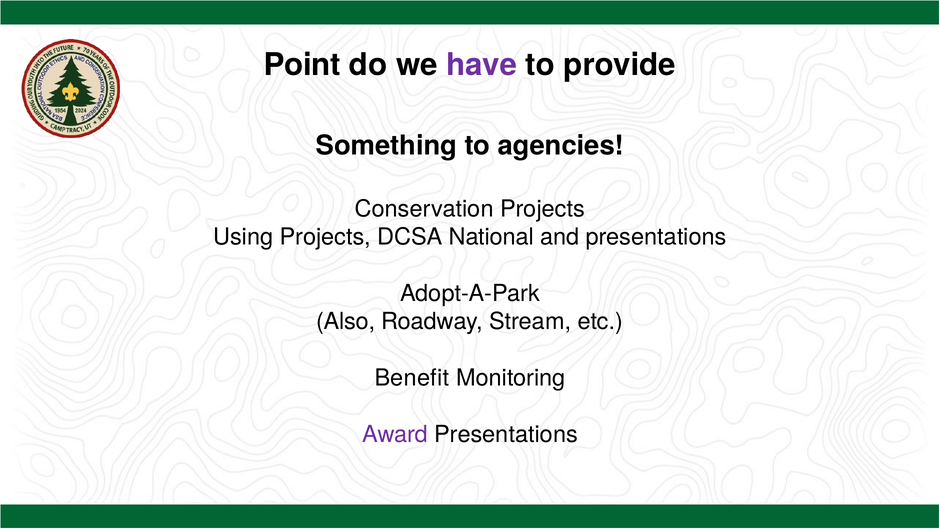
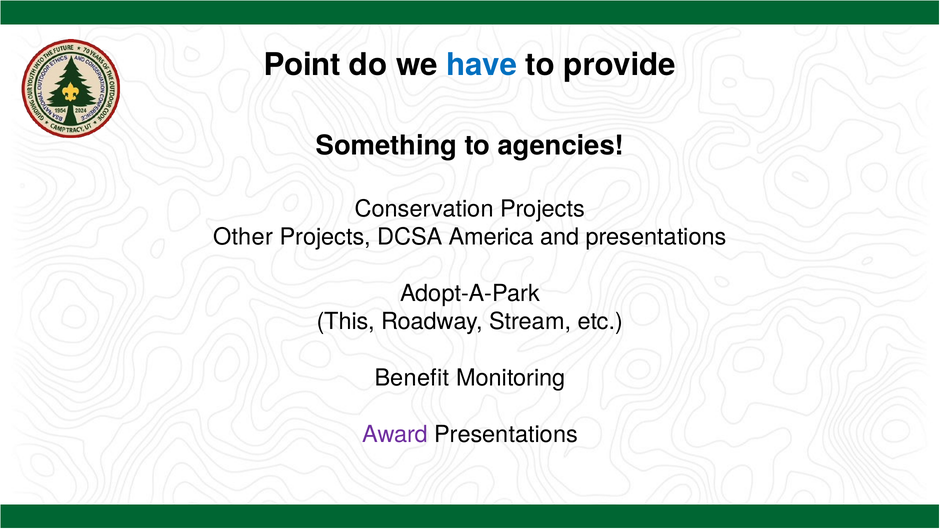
have colour: purple -> blue
Using: Using -> Other
National: National -> America
Also: Also -> This
